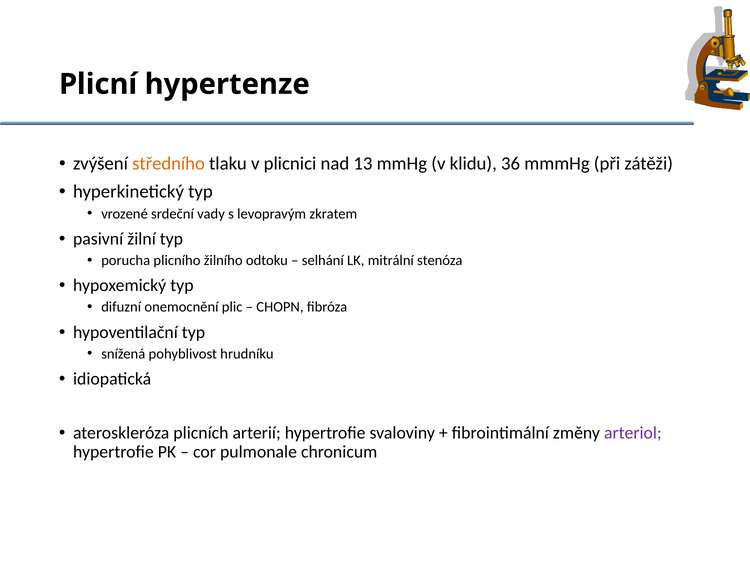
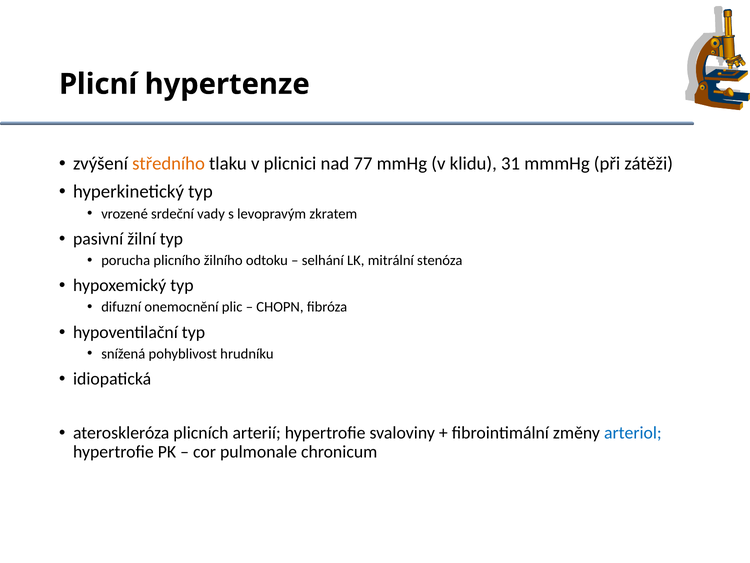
13: 13 -> 77
36: 36 -> 31
arteriol colour: purple -> blue
